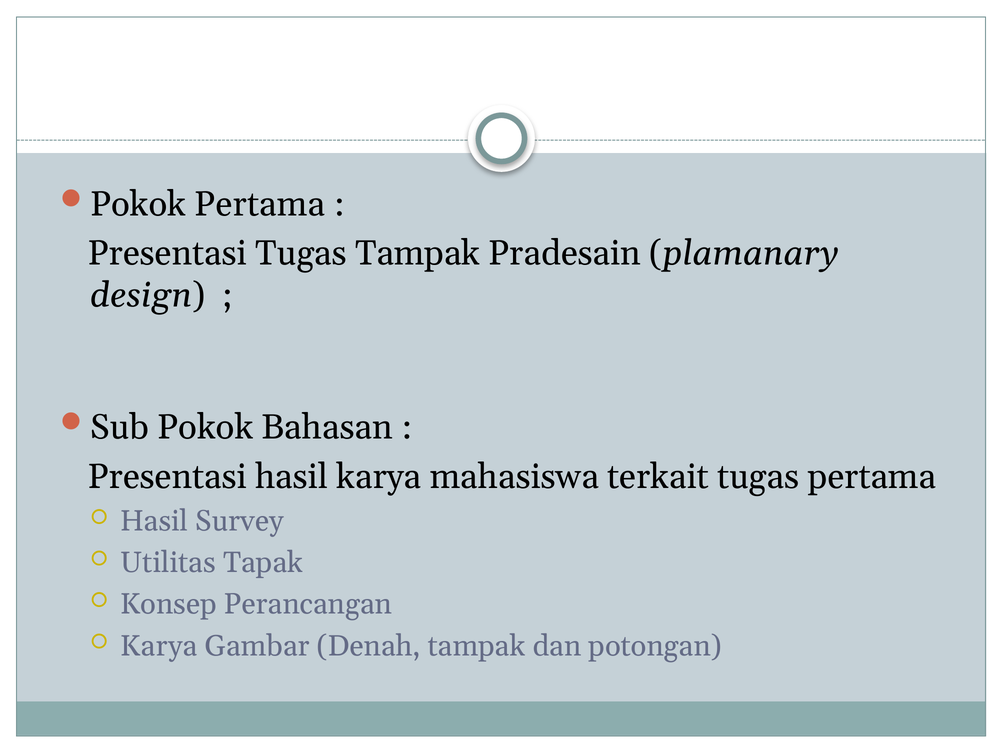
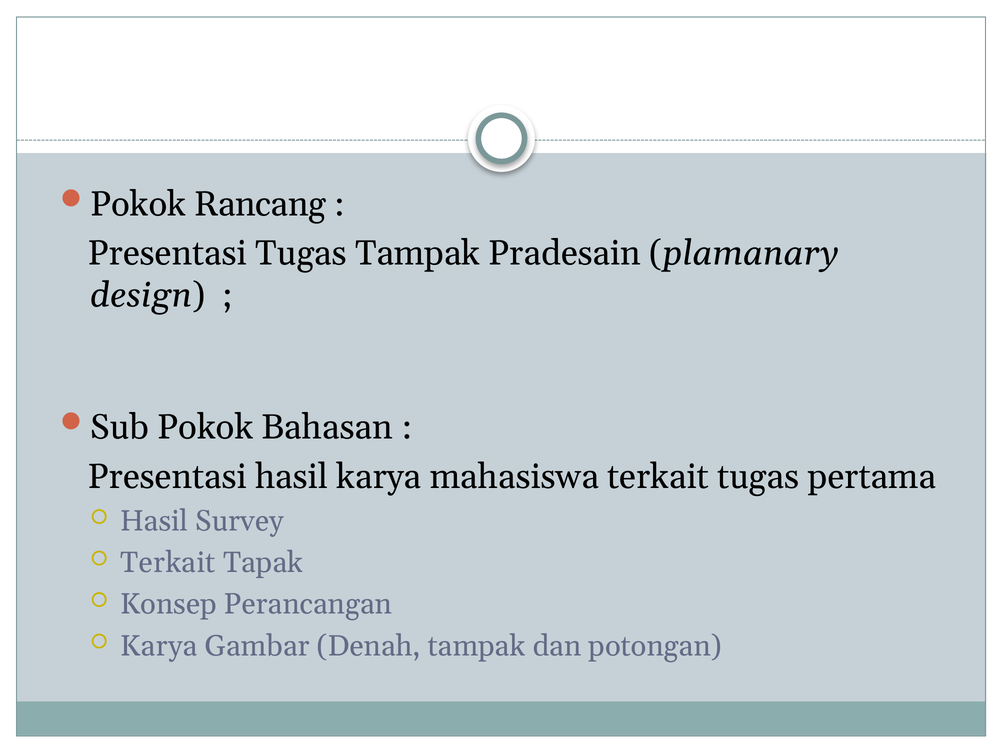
Pokok Pertama: Pertama -> Rancang
Utilitas at (168, 562): Utilitas -> Terkait
